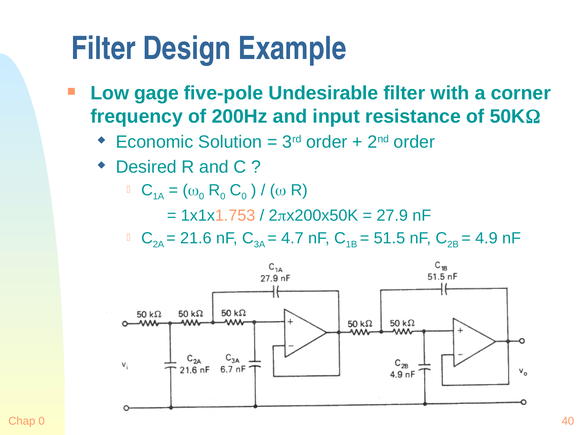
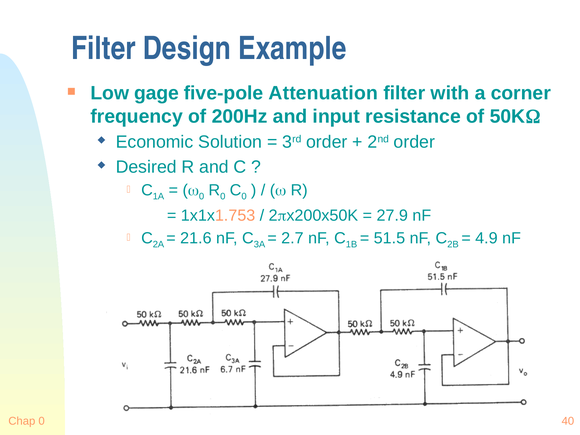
Undesirable: Undesirable -> Attenuation
4.7: 4.7 -> 2.7
